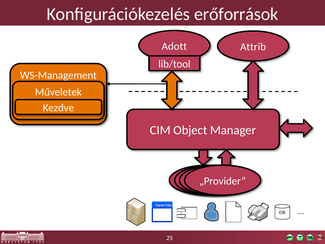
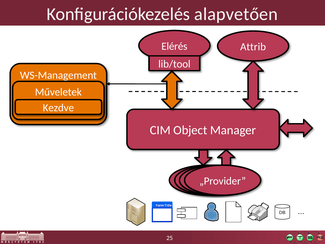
erőforrások: erőforrások -> alapvetően
Adott: Adott -> Elérés
